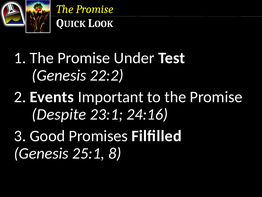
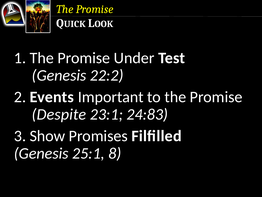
24:16: 24:16 -> 24:83
Good: Good -> Show
